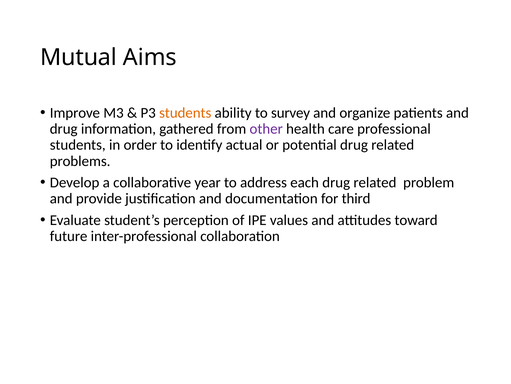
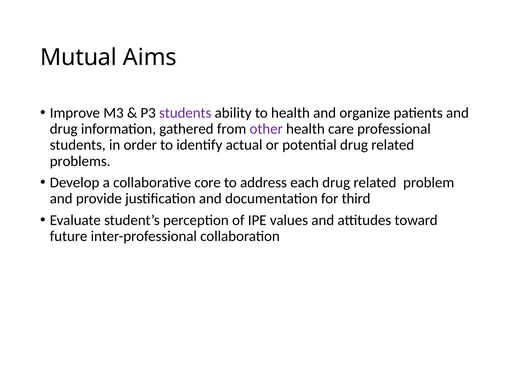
students at (185, 113) colour: orange -> purple
to survey: survey -> health
year: year -> core
